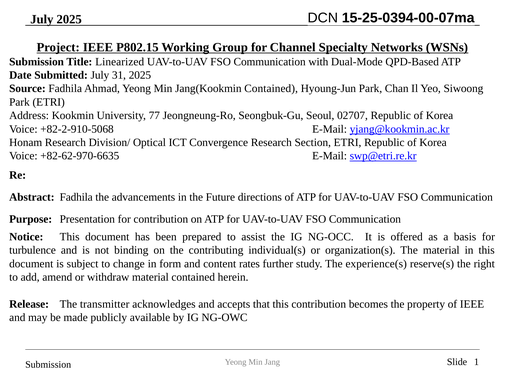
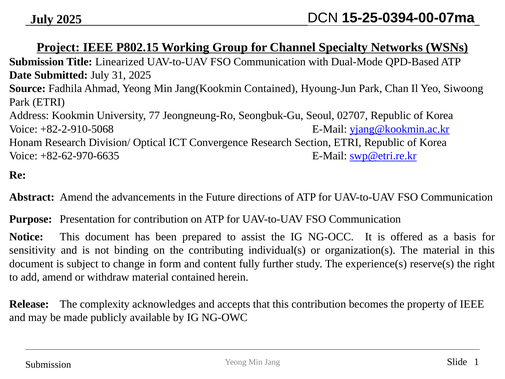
Abstract Fadhila: Fadhila -> Amend
turbulence: turbulence -> sensitivity
rates: rates -> fully
transmitter: transmitter -> complexity
